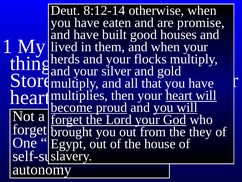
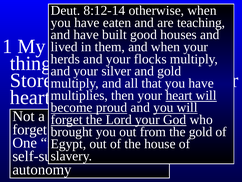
promise: promise -> teaching
the they: they -> gold
